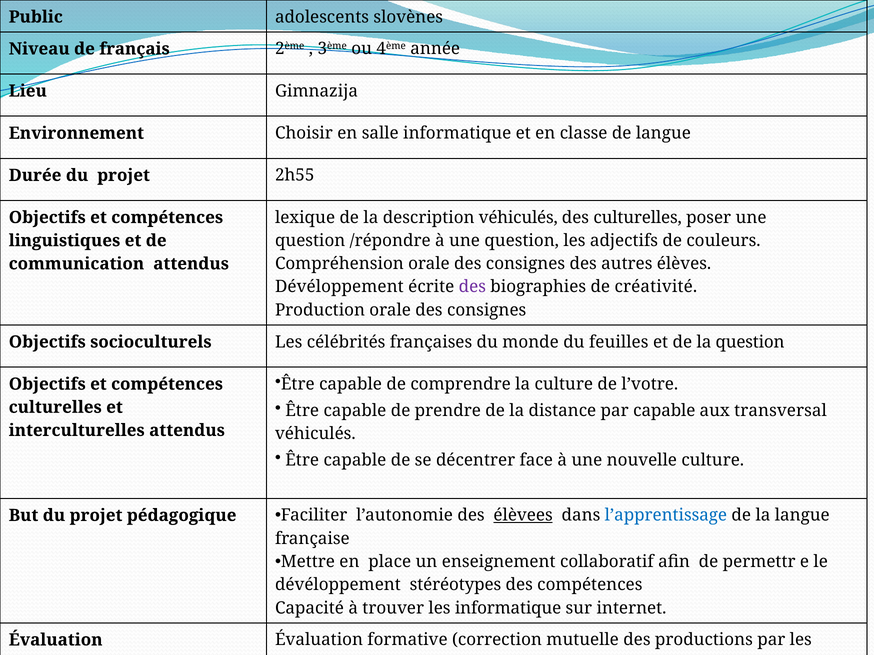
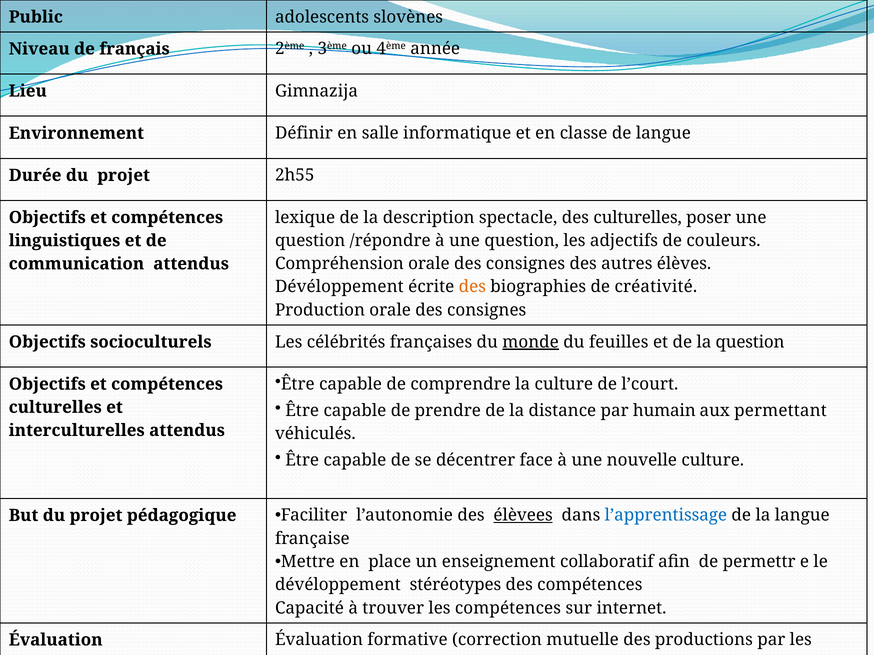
Choisir: Choisir -> Définir
description véhiculés: véhiculés -> spectacle
des at (472, 287) colour: purple -> orange
monde underline: none -> present
l’votre: l’votre -> l’court
par capable: capable -> humain
transversal: transversal -> permettant
les informatique: informatique -> compétences
